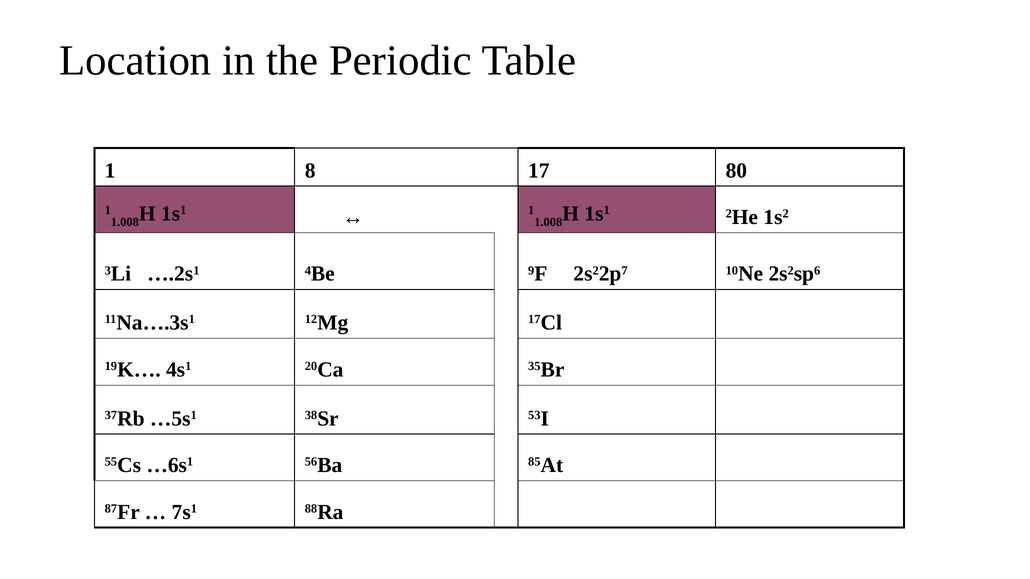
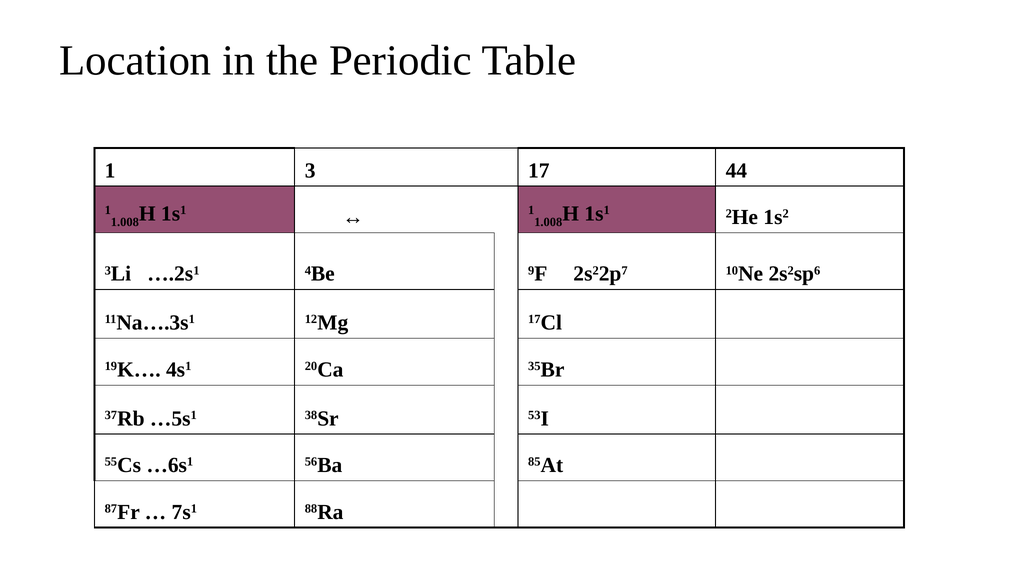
8: 8 -> 3
80: 80 -> 44
